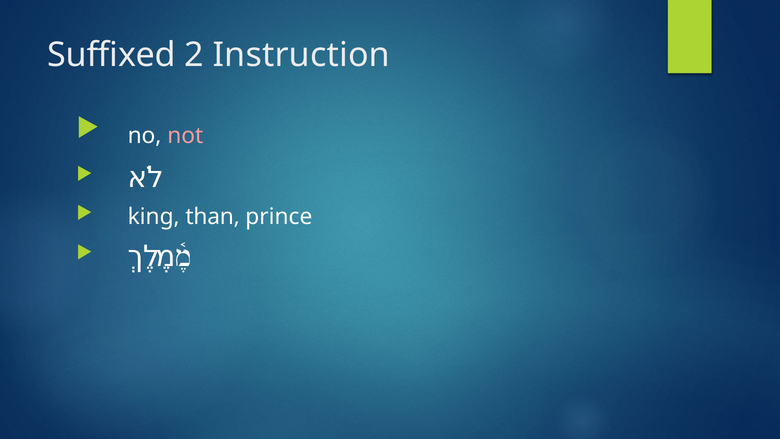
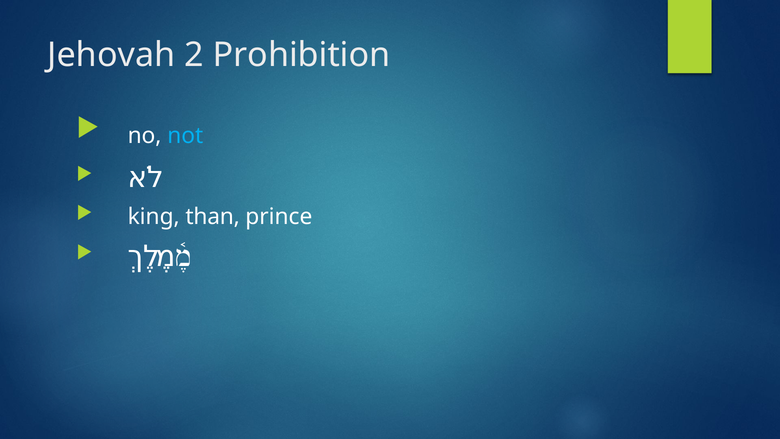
Suffixed: Suffixed -> Jehovah
Instruction: Instruction -> Prohibition
not colour: pink -> light blue
